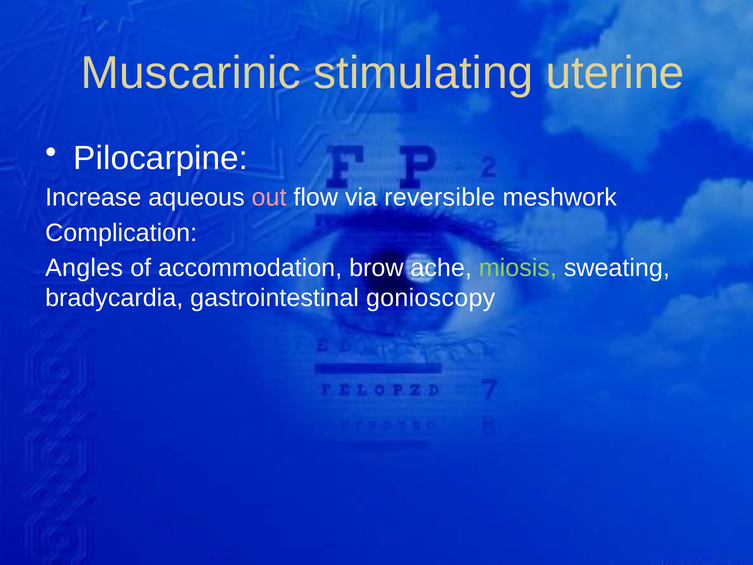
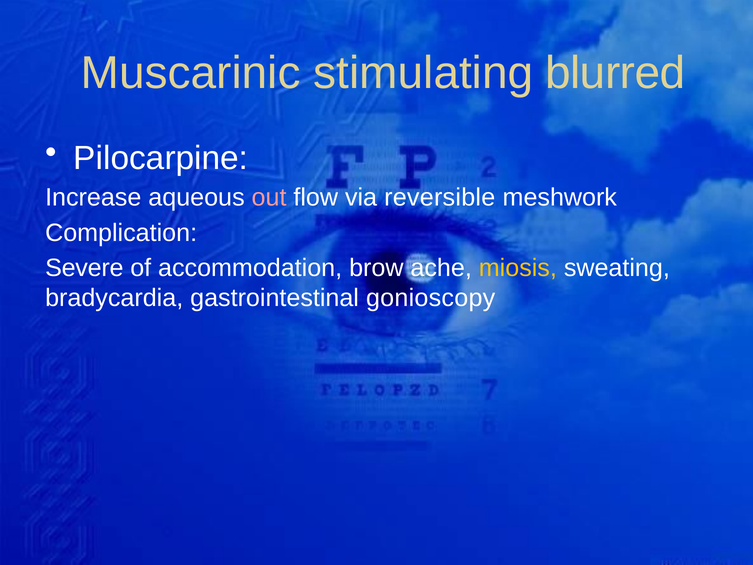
uterine: uterine -> blurred
Angles: Angles -> Severe
miosis colour: light green -> yellow
